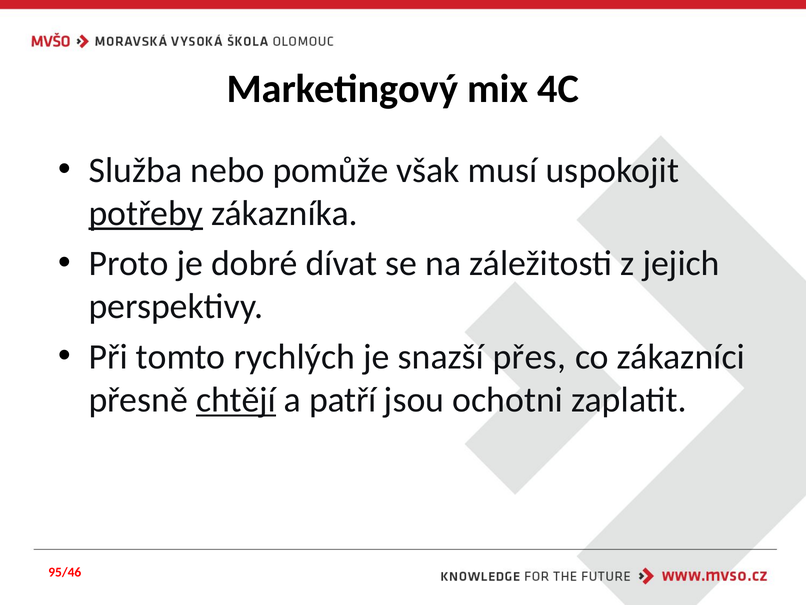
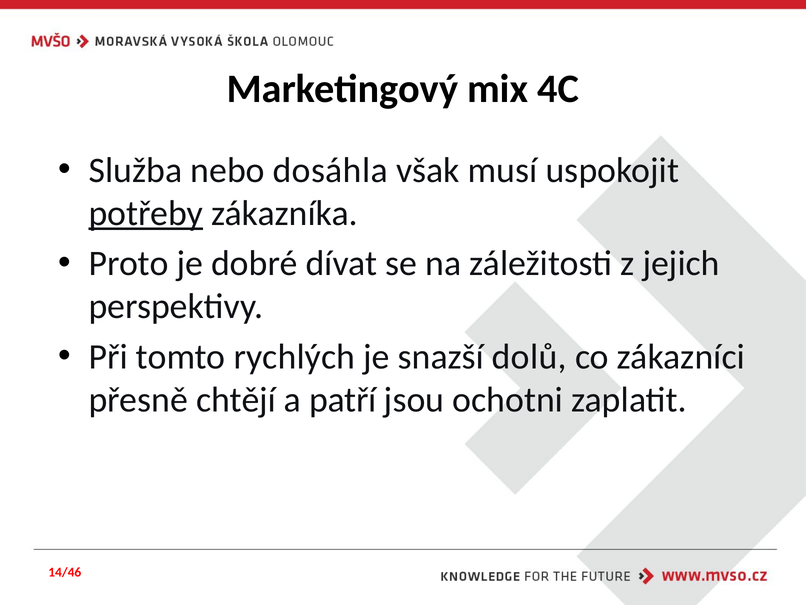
pomůže: pomůže -> dosáhla
přes: přes -> dolů
chtějí underline: present -> none
95/46: 95/46 -> 14/46
